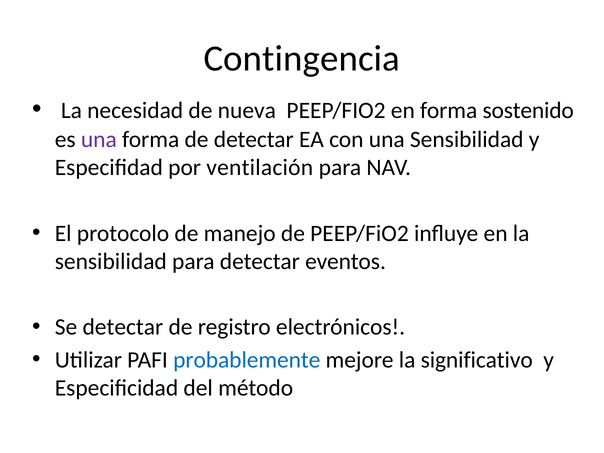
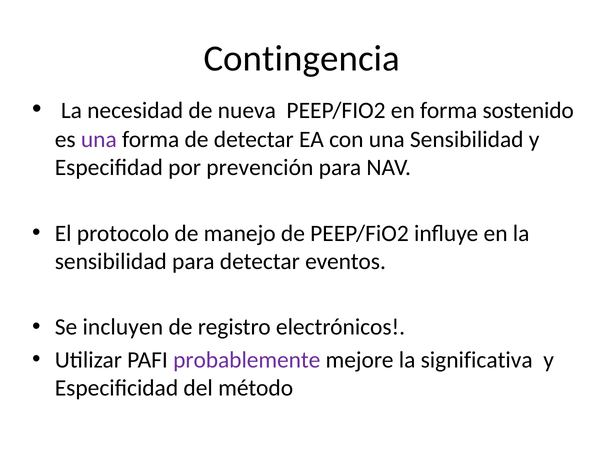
ventilación: ventilación -> prevención
Se detectar: detectar -> incluyen
probablemente colour: blue -> purple
significativo: significativo -> significativa
